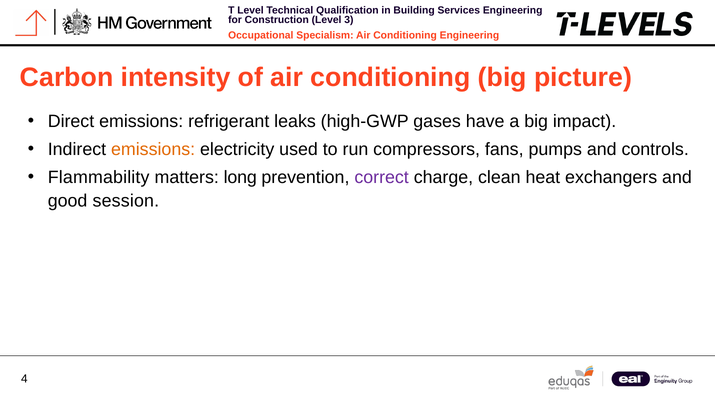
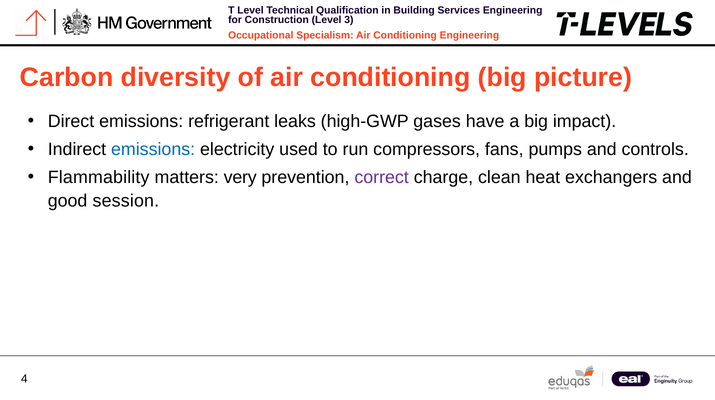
intensity: intensity -> diversity
emissions at (153, 149) colour: orange -> blue
long: long -> very
